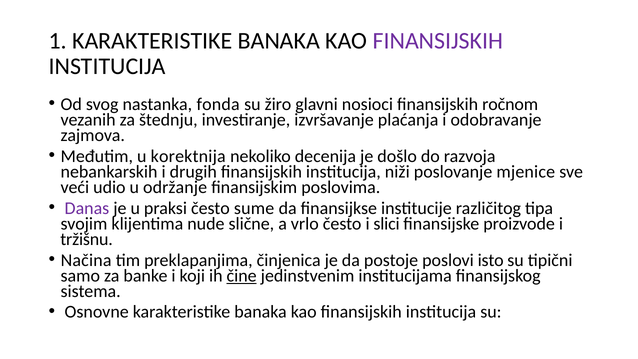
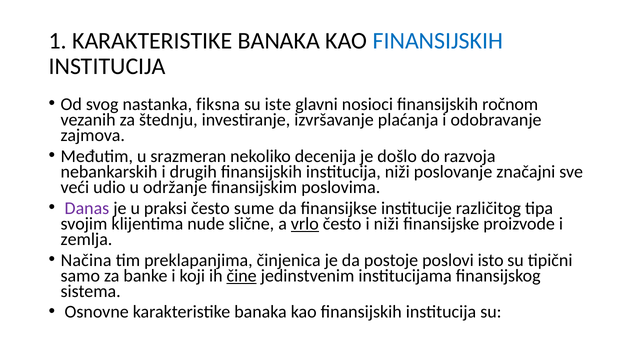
FINANSIJSKIH at (438, 41) colour: purple -> blue
fonda: fonda -> fiksna
žiro: žiro -> iste
korektnija: korektnija -> srazmeran
mjenice: mjenice -> značajni
vrlo underline: none -> present
i slici: slici -> niži
tržišnu: tržišnu -> zemlja
